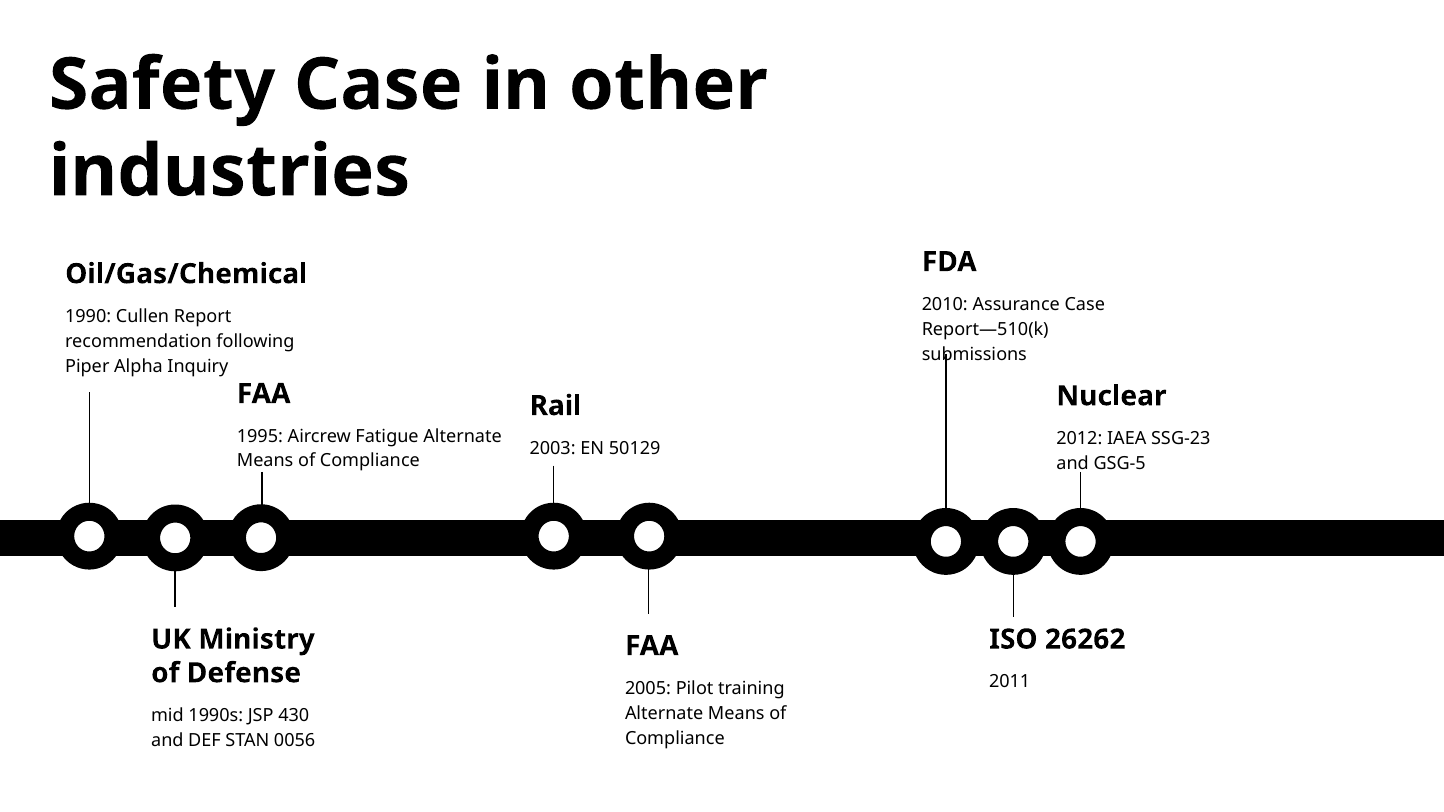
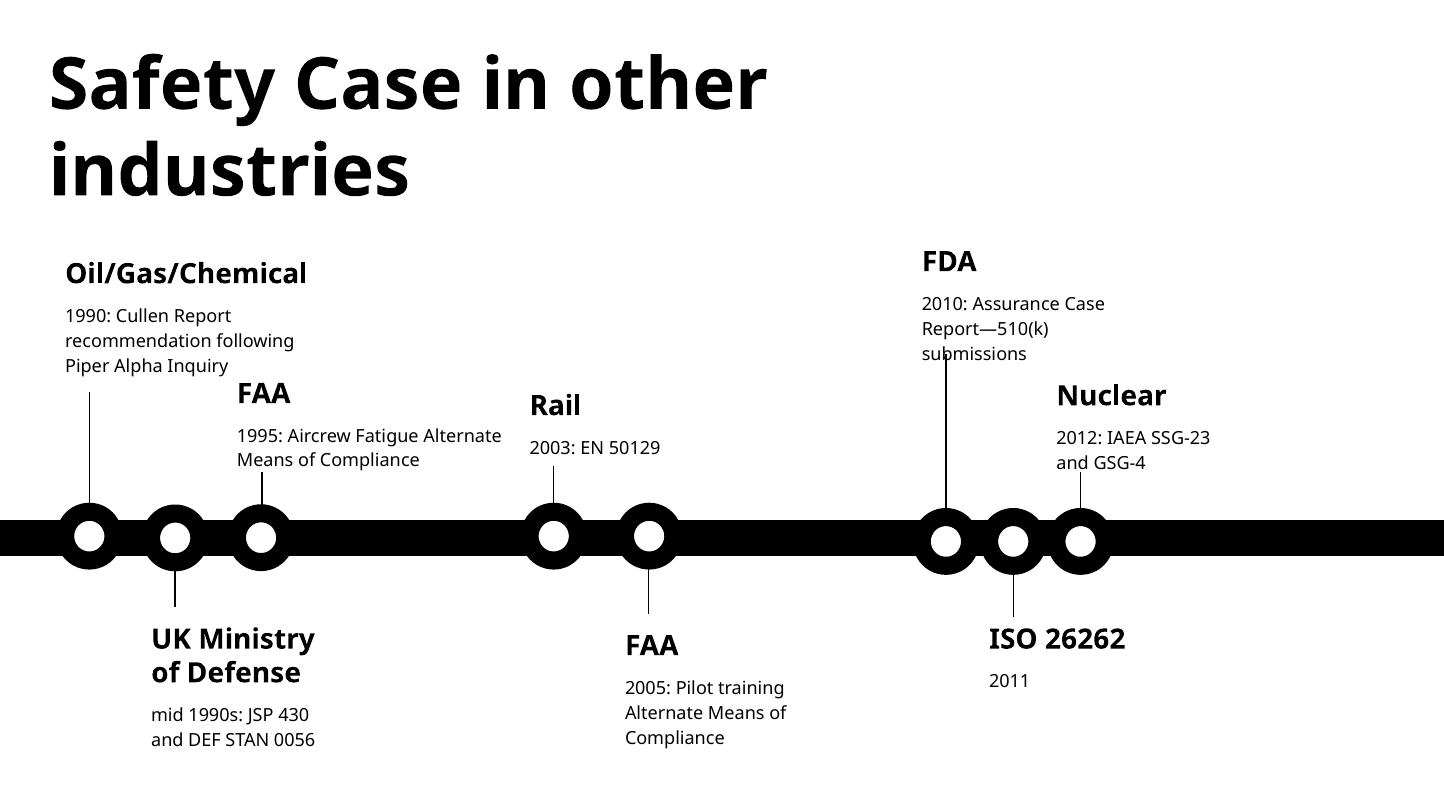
GSG-5: GSG-5 -> GSG-4
